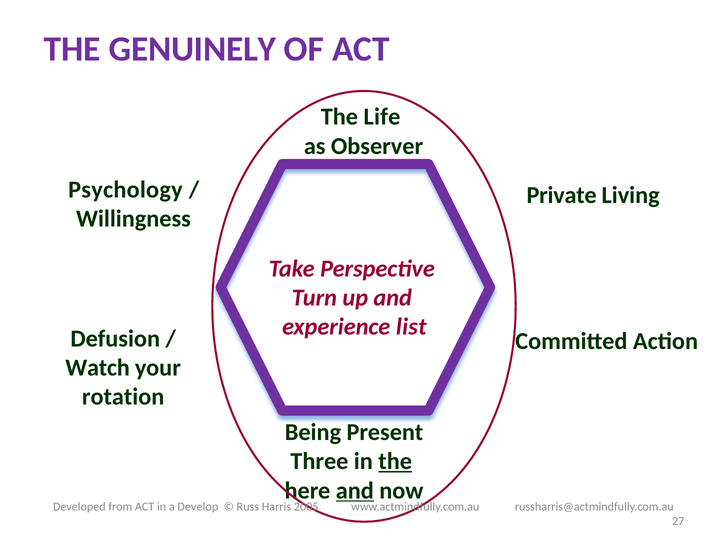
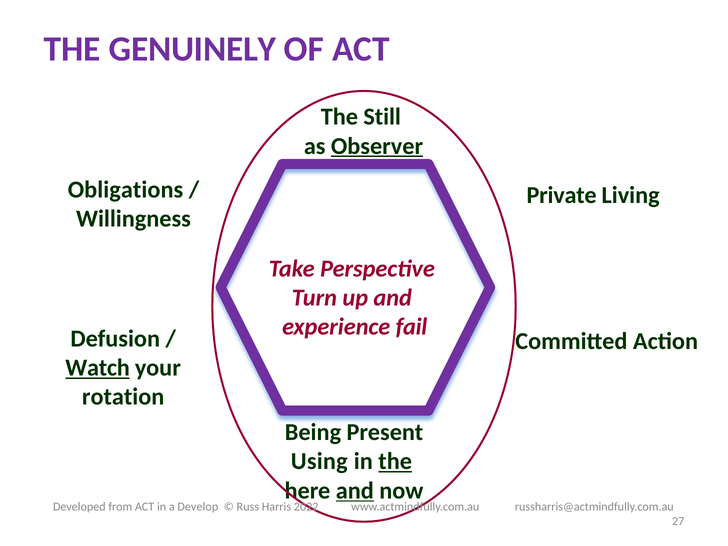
Life: Life -> Still
Observer underline: none -> present
Psychology: Psychology -> Obligations
list: list -> fail
Watch underline: none -> present
Three: Three -> Using
2005: 2005 -> 2022
